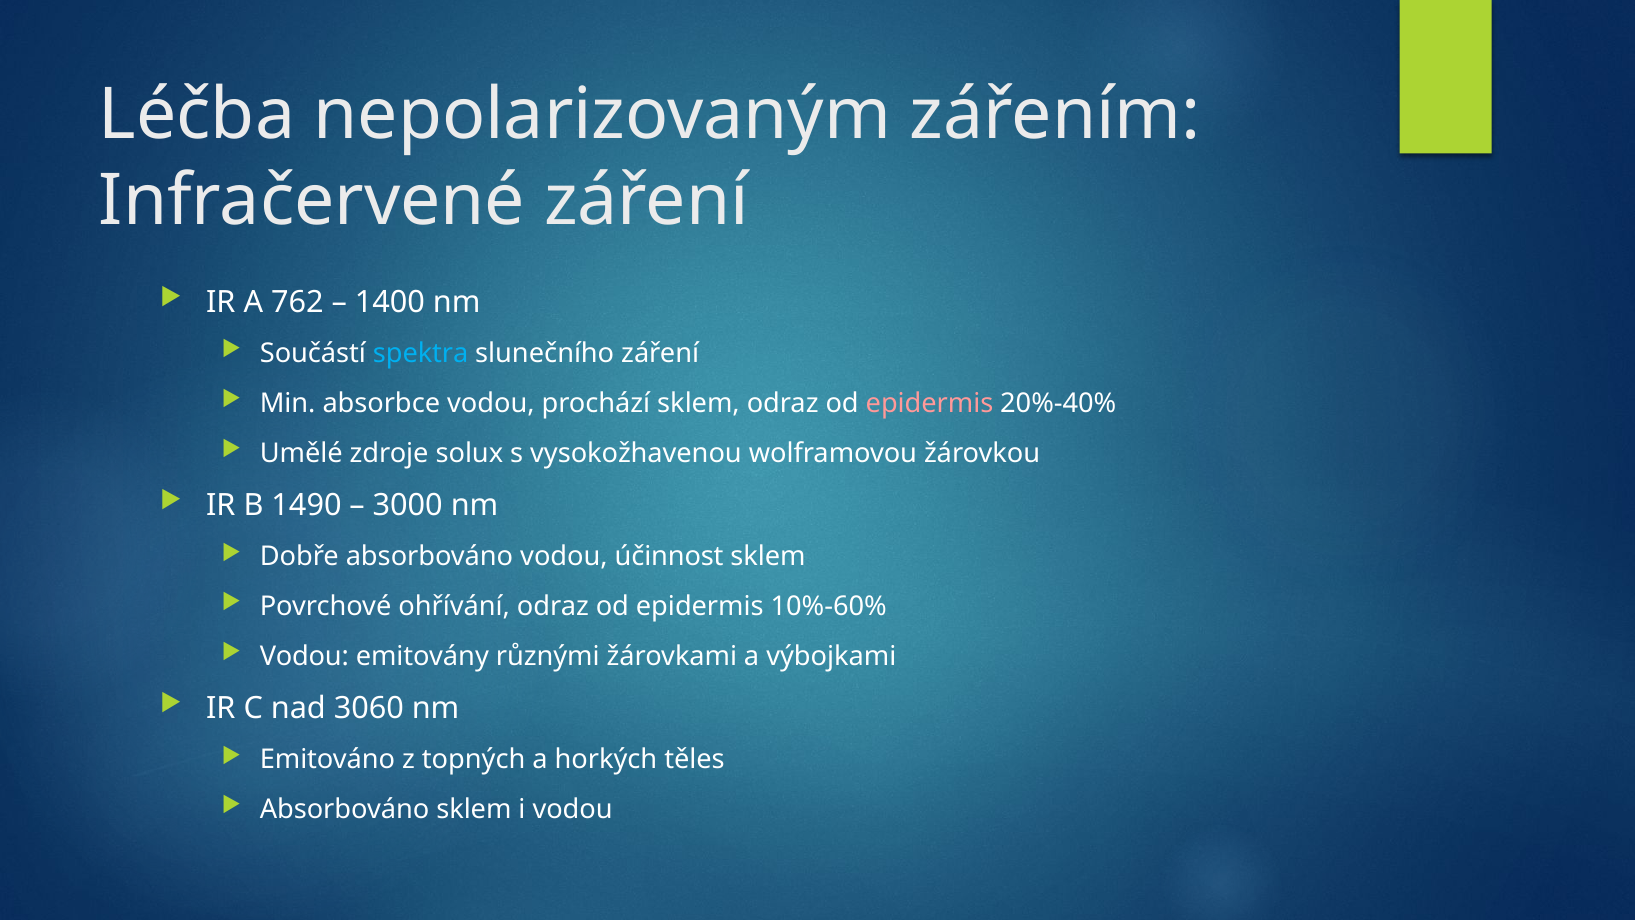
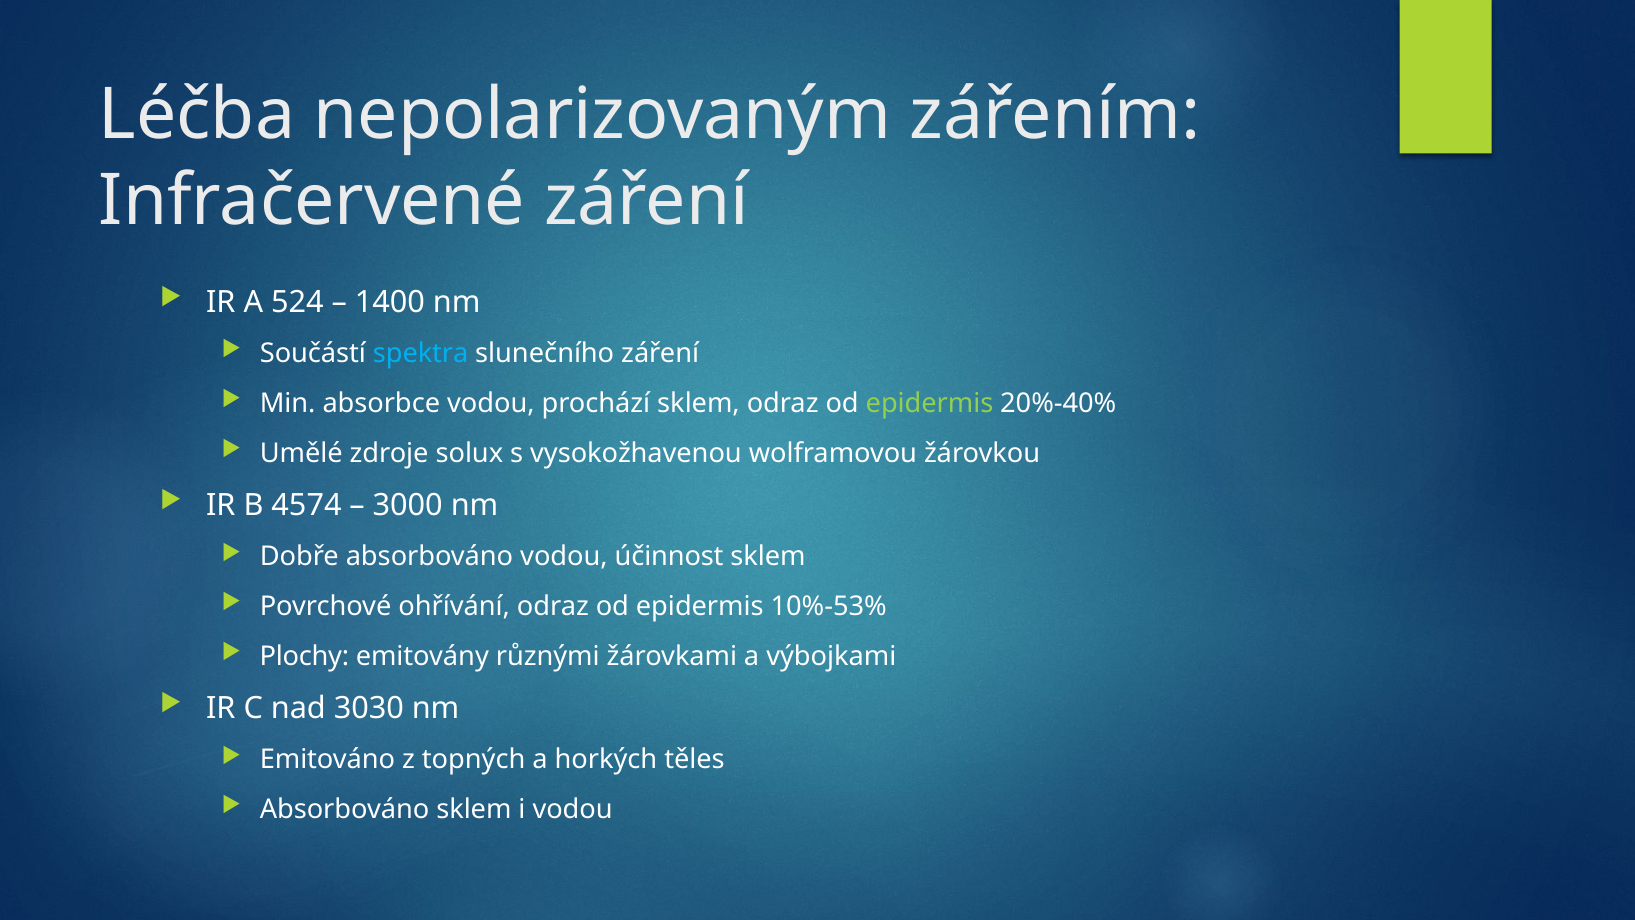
762: 762 -> 524
epidermis at (930, 403) colour: pink -> light green
1490: 1490 -> 4574
10%-60%: 10%-60% -> 10%-53%
Vodou at (304, 656): Vodou -> Plochy
3060: 3060 -> 3030
